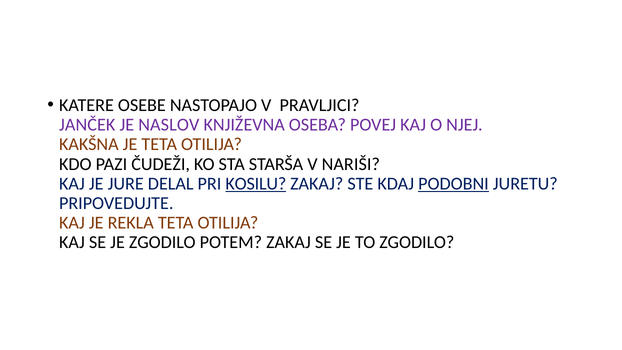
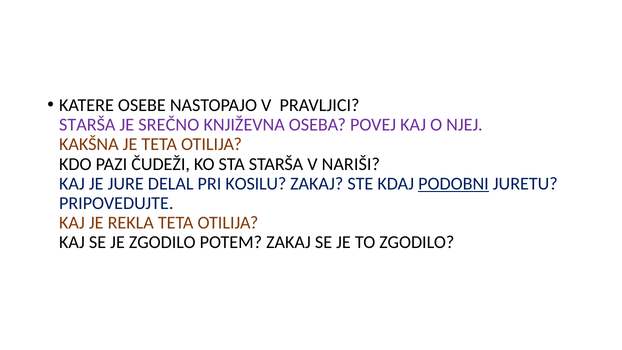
JANČEK at (87, 125): JANČEK -> STARŠA
NASLOV: NASLOV -> SREČNO
KOSILU underline: present -> none
